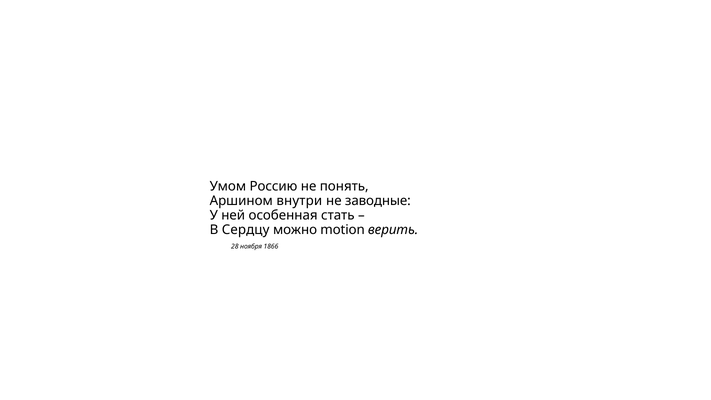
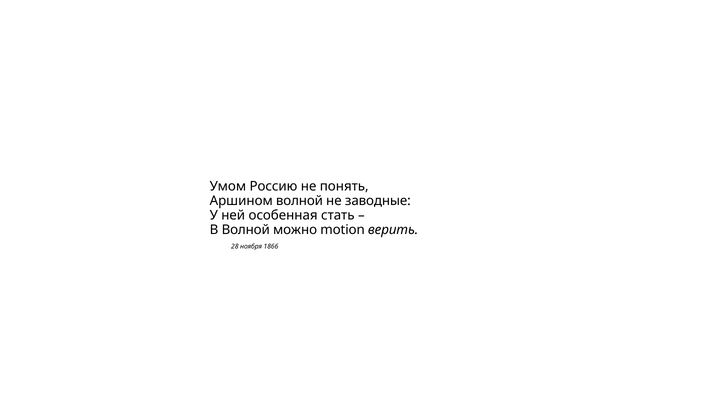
Аршином внутри: внутри -> волной
В Сердцу: Сердцу -> Волной
